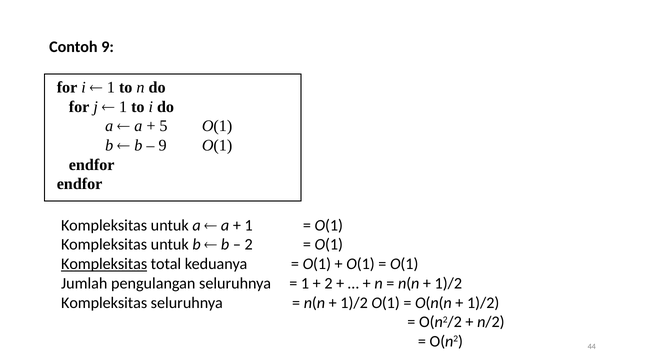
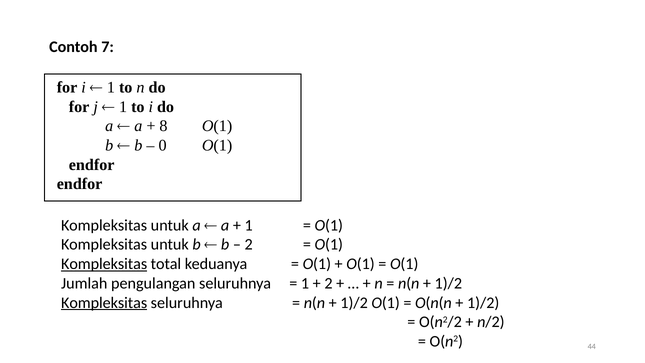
Contoh 9: 9 -> 7
5: 5 -> 8
9 at (163, 145): 9 -> 0
Kompleksitas at (104, 303) underline: none -> present
